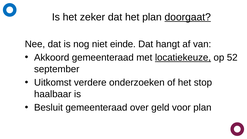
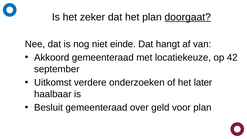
locatiekeuze underline: present -> none
52: 52 -> 42
stop: stop -> later
